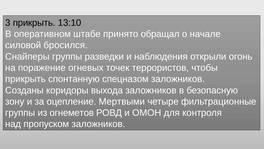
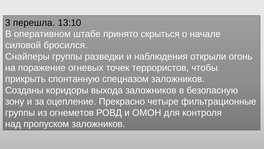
3 прикрыть: прикрыть -> перешла
обращал: обращал -> скрыться
Мертвыми: Мертвыми -> Прекрасно
